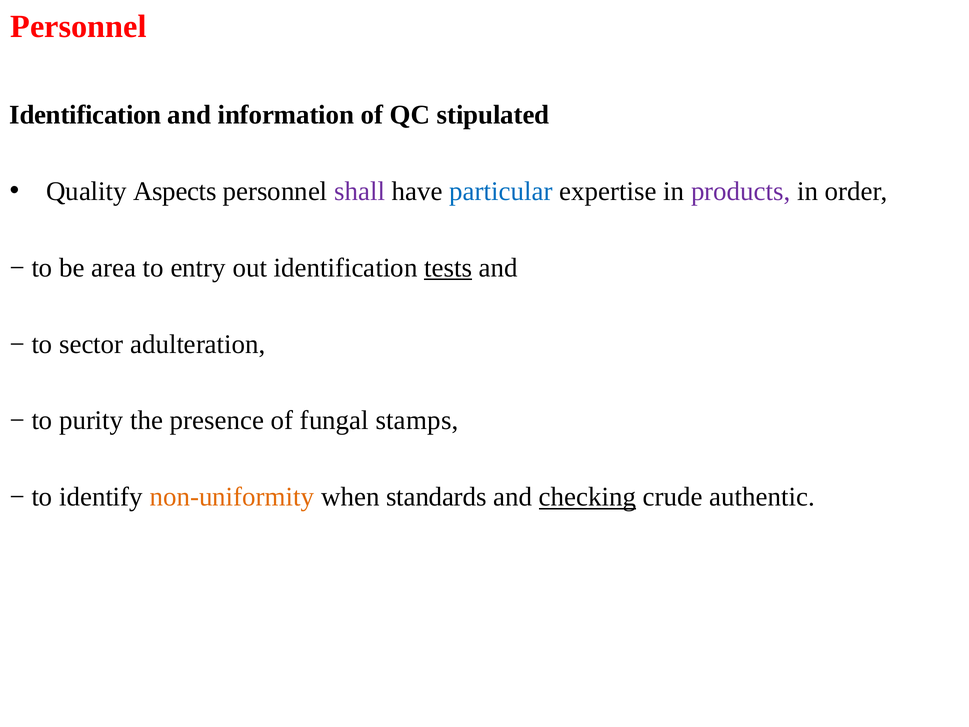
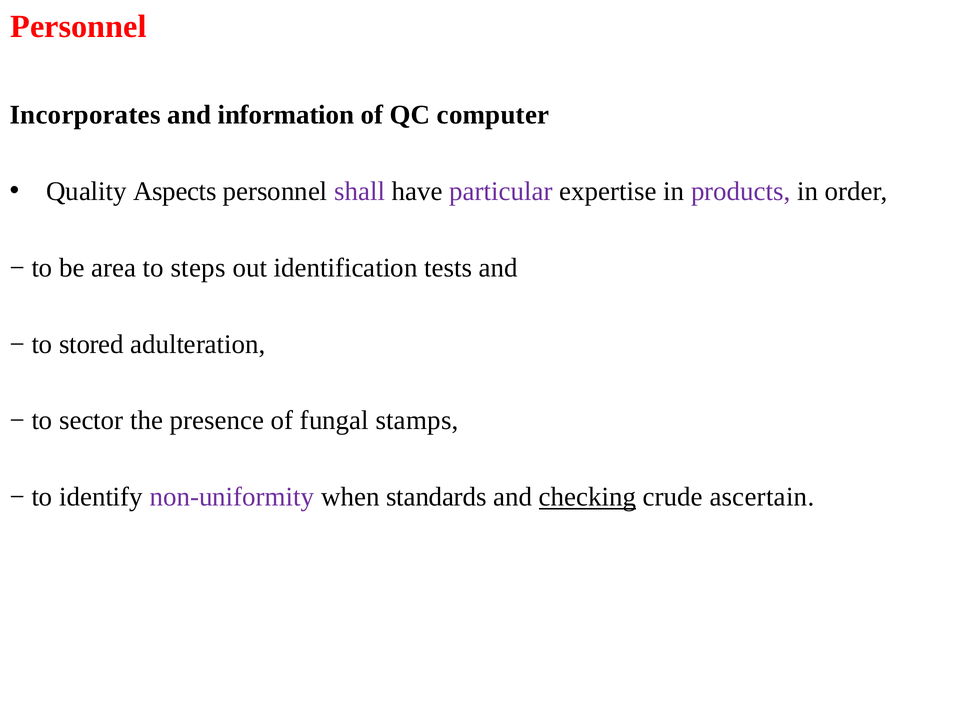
Identification at (85, 115): Identification -> Incorporates
stipulated: stipulated -> computer
particular colour: blue -> purple
entry: entry -> steps
tests underline: present -> none
sector: sector -> stored
purity: purity -> sector
non-uniformity colour: orange -> purple
authentic: authentic -> ascertain
